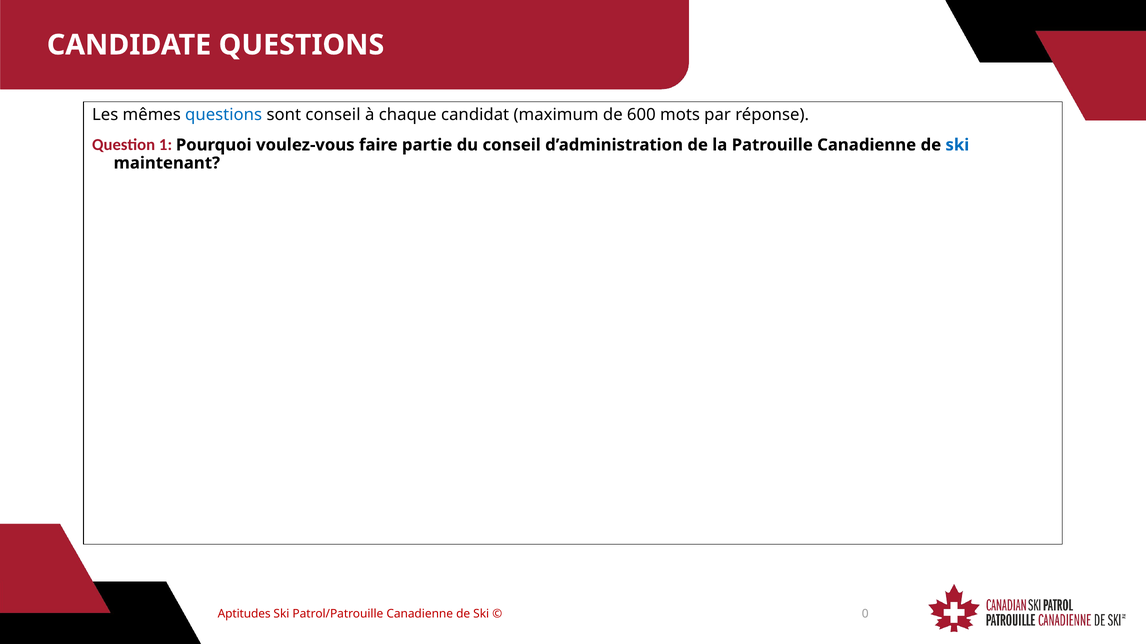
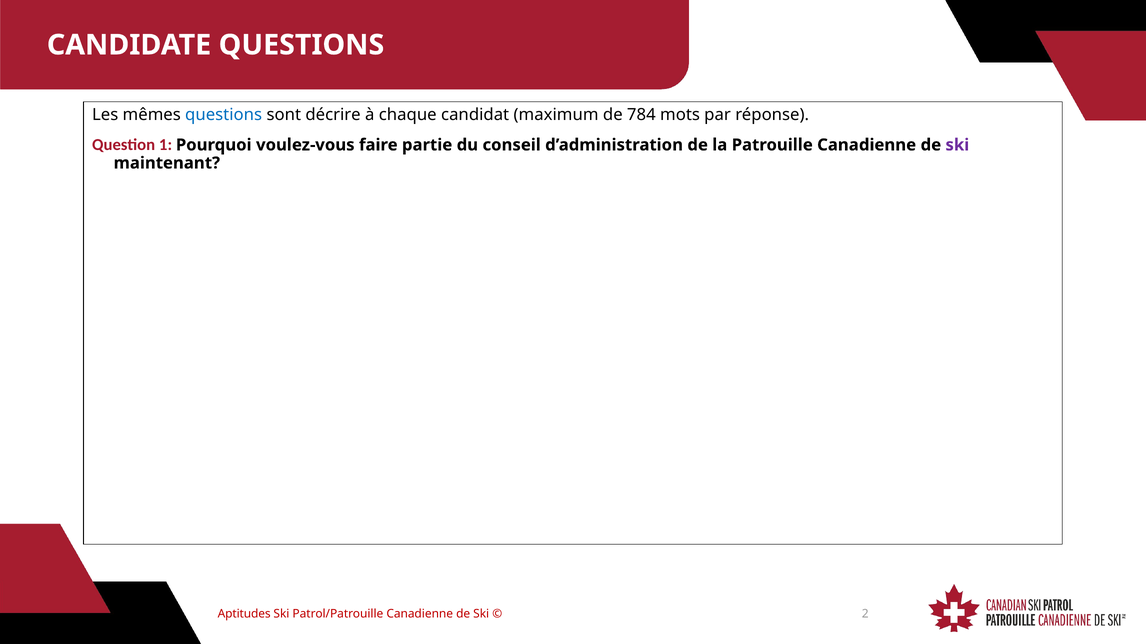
sont conseil: conseil -> décrire
600: 600 -> 784
ski at (957, 145) colour: blue -> purple
0: 0 -> 2
